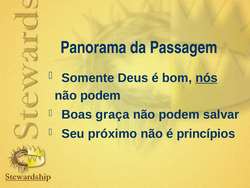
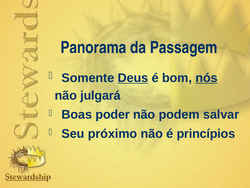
Deus underline: none -> present
podem at (100, 95): podem -> julgará
graça: graça -> poder
